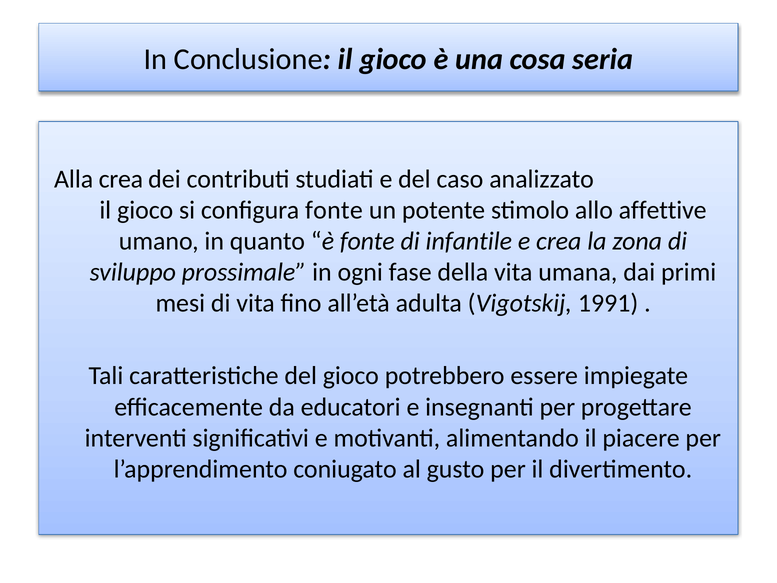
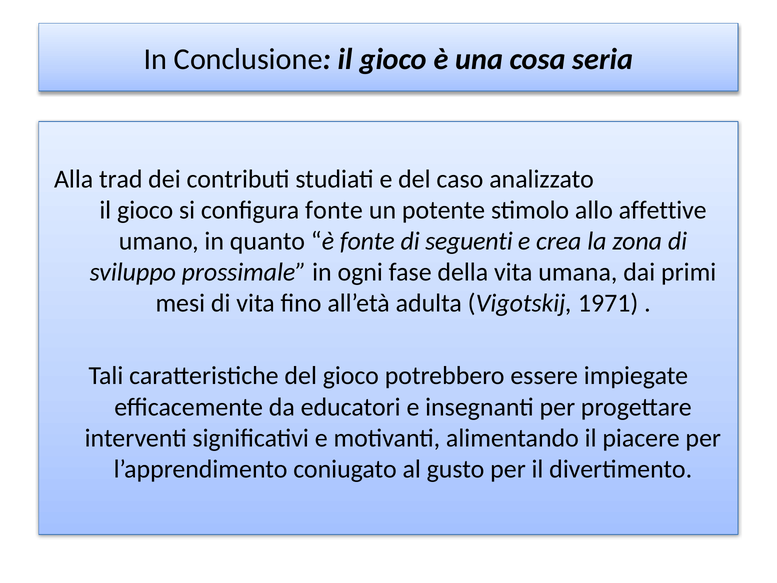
Alla crea: crea -> trad
infantile: infantile -> seguenti
1991: 1991 -> 1971
